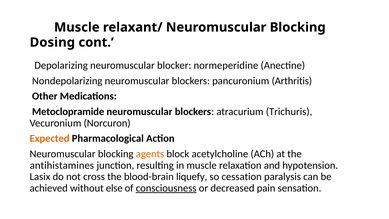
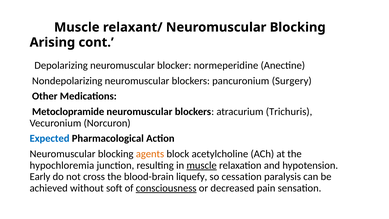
Dosing: Dosing -> Arising
Arthritis: Arthritis -> Surgery
Expected colour: orange -> blue
antihistamines: antihistamines -> hypochloremia
muscle at (202, 165) underline: none -> present
Lasix: Lasix -> Early
else: else -> soft
